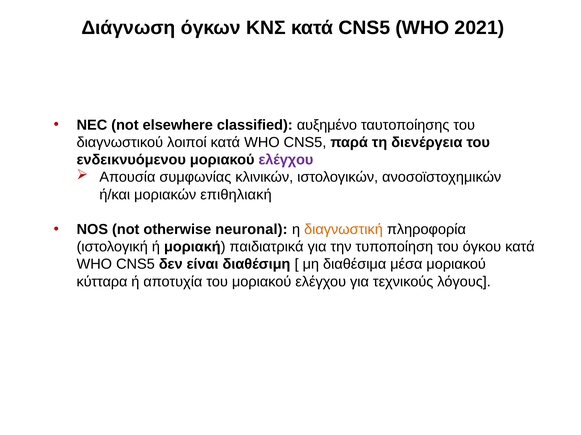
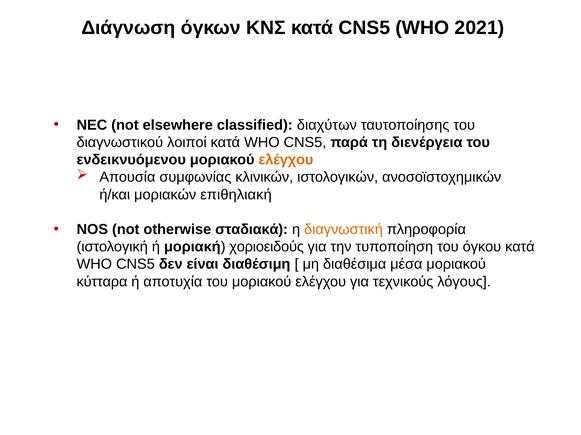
αυξημένο: αυξημένο -> διαχύτων
ελέγχου at (286, 160) colour: purple -> orange
neuronal: neuronal -> σταδιακά
παιδιατρικά: παιδιατρικά -> χοριοειδούς
